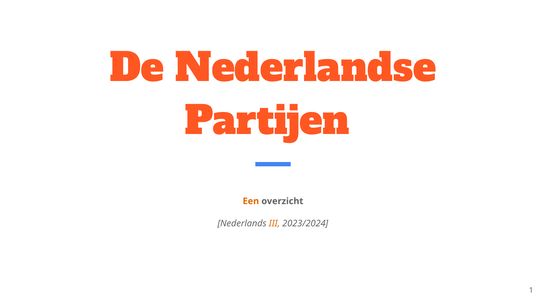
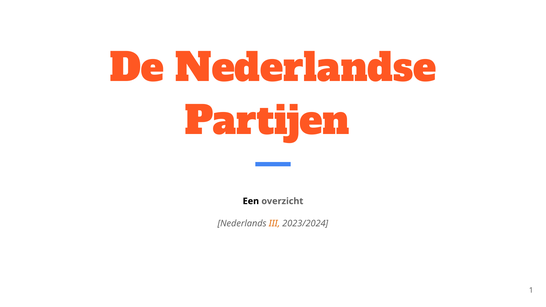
Een colour: orange -> black
